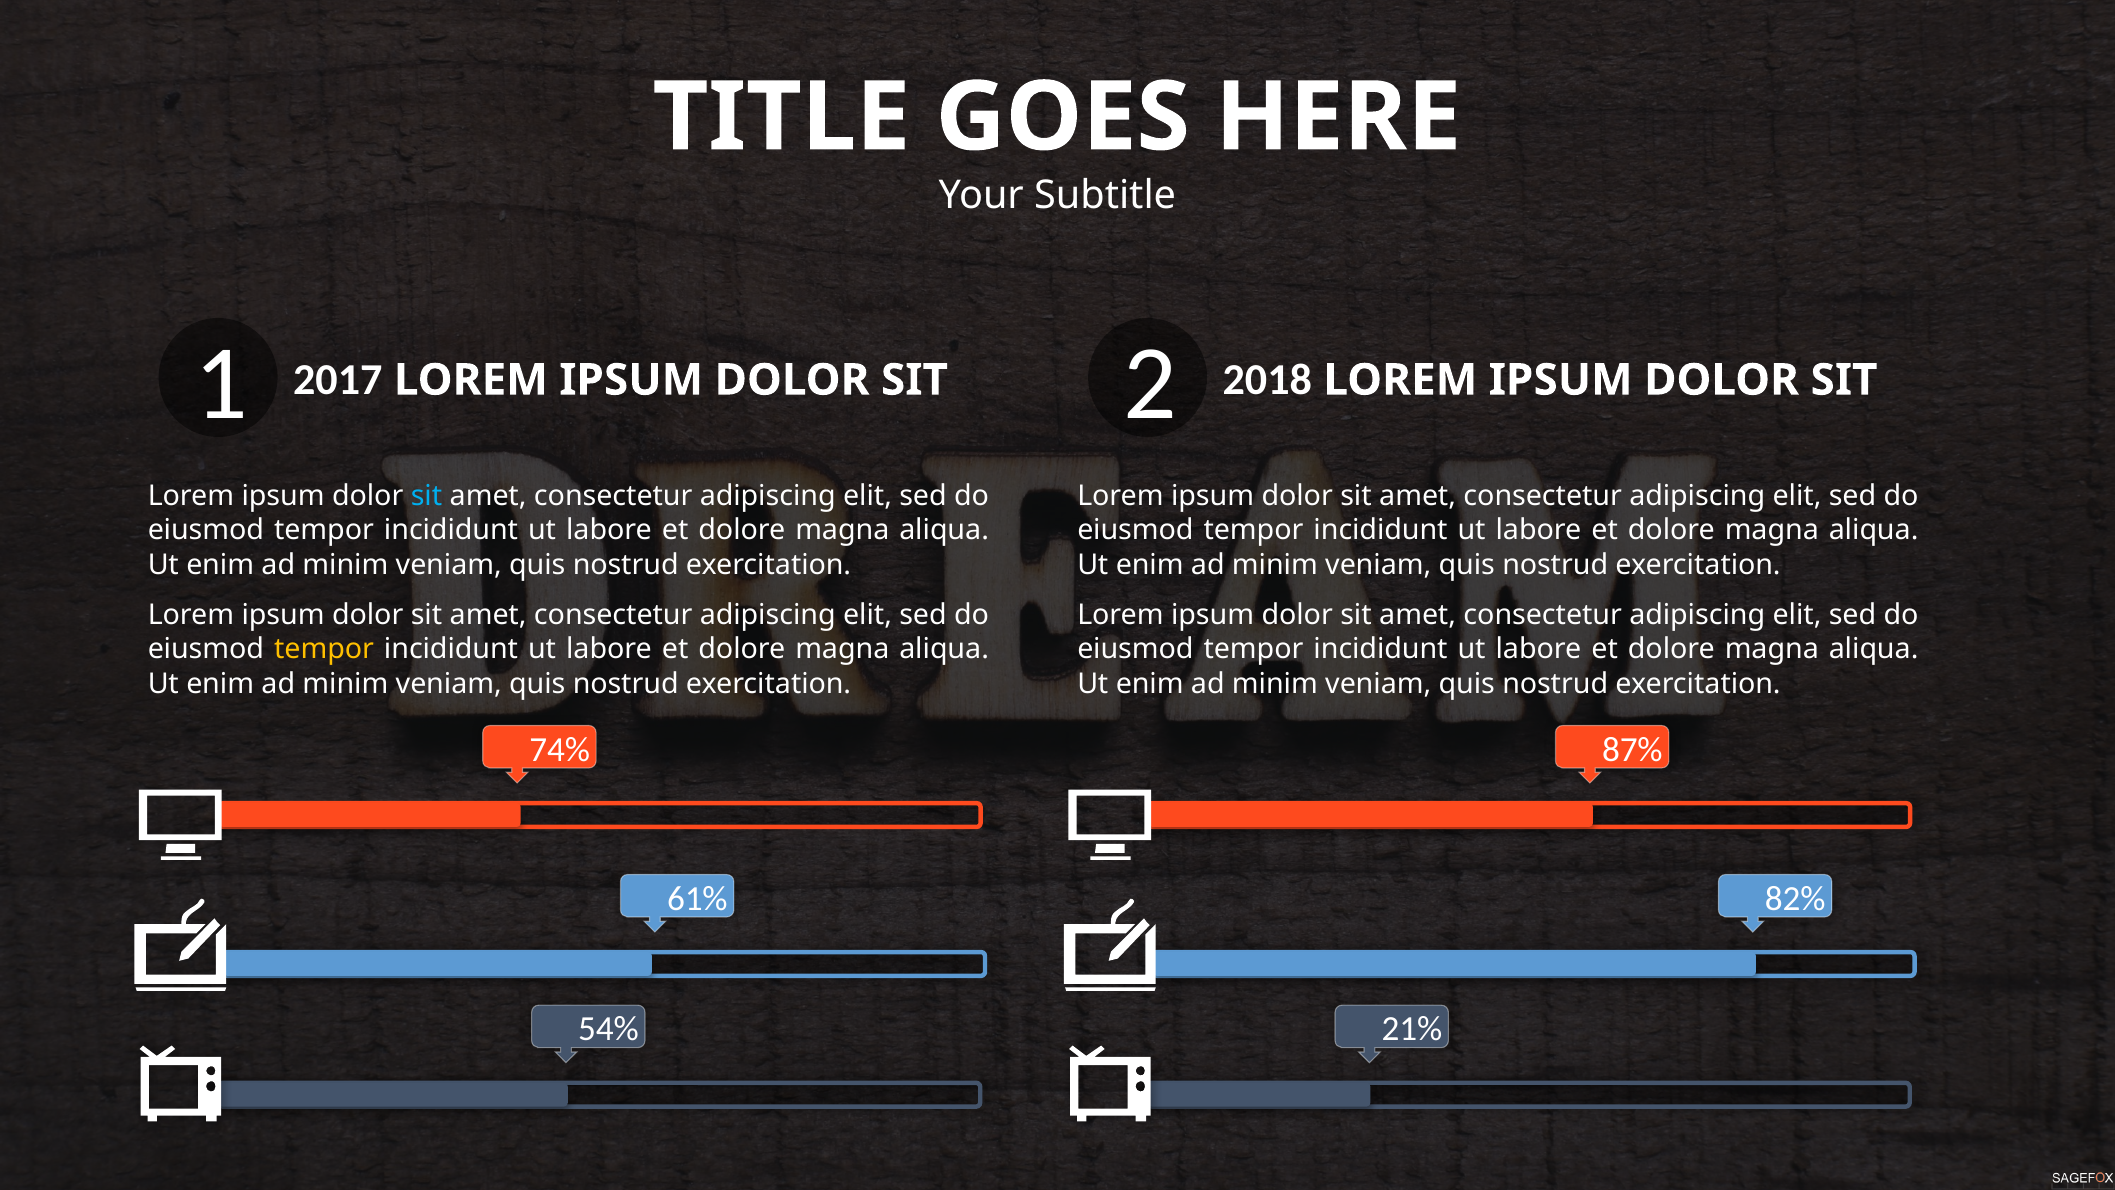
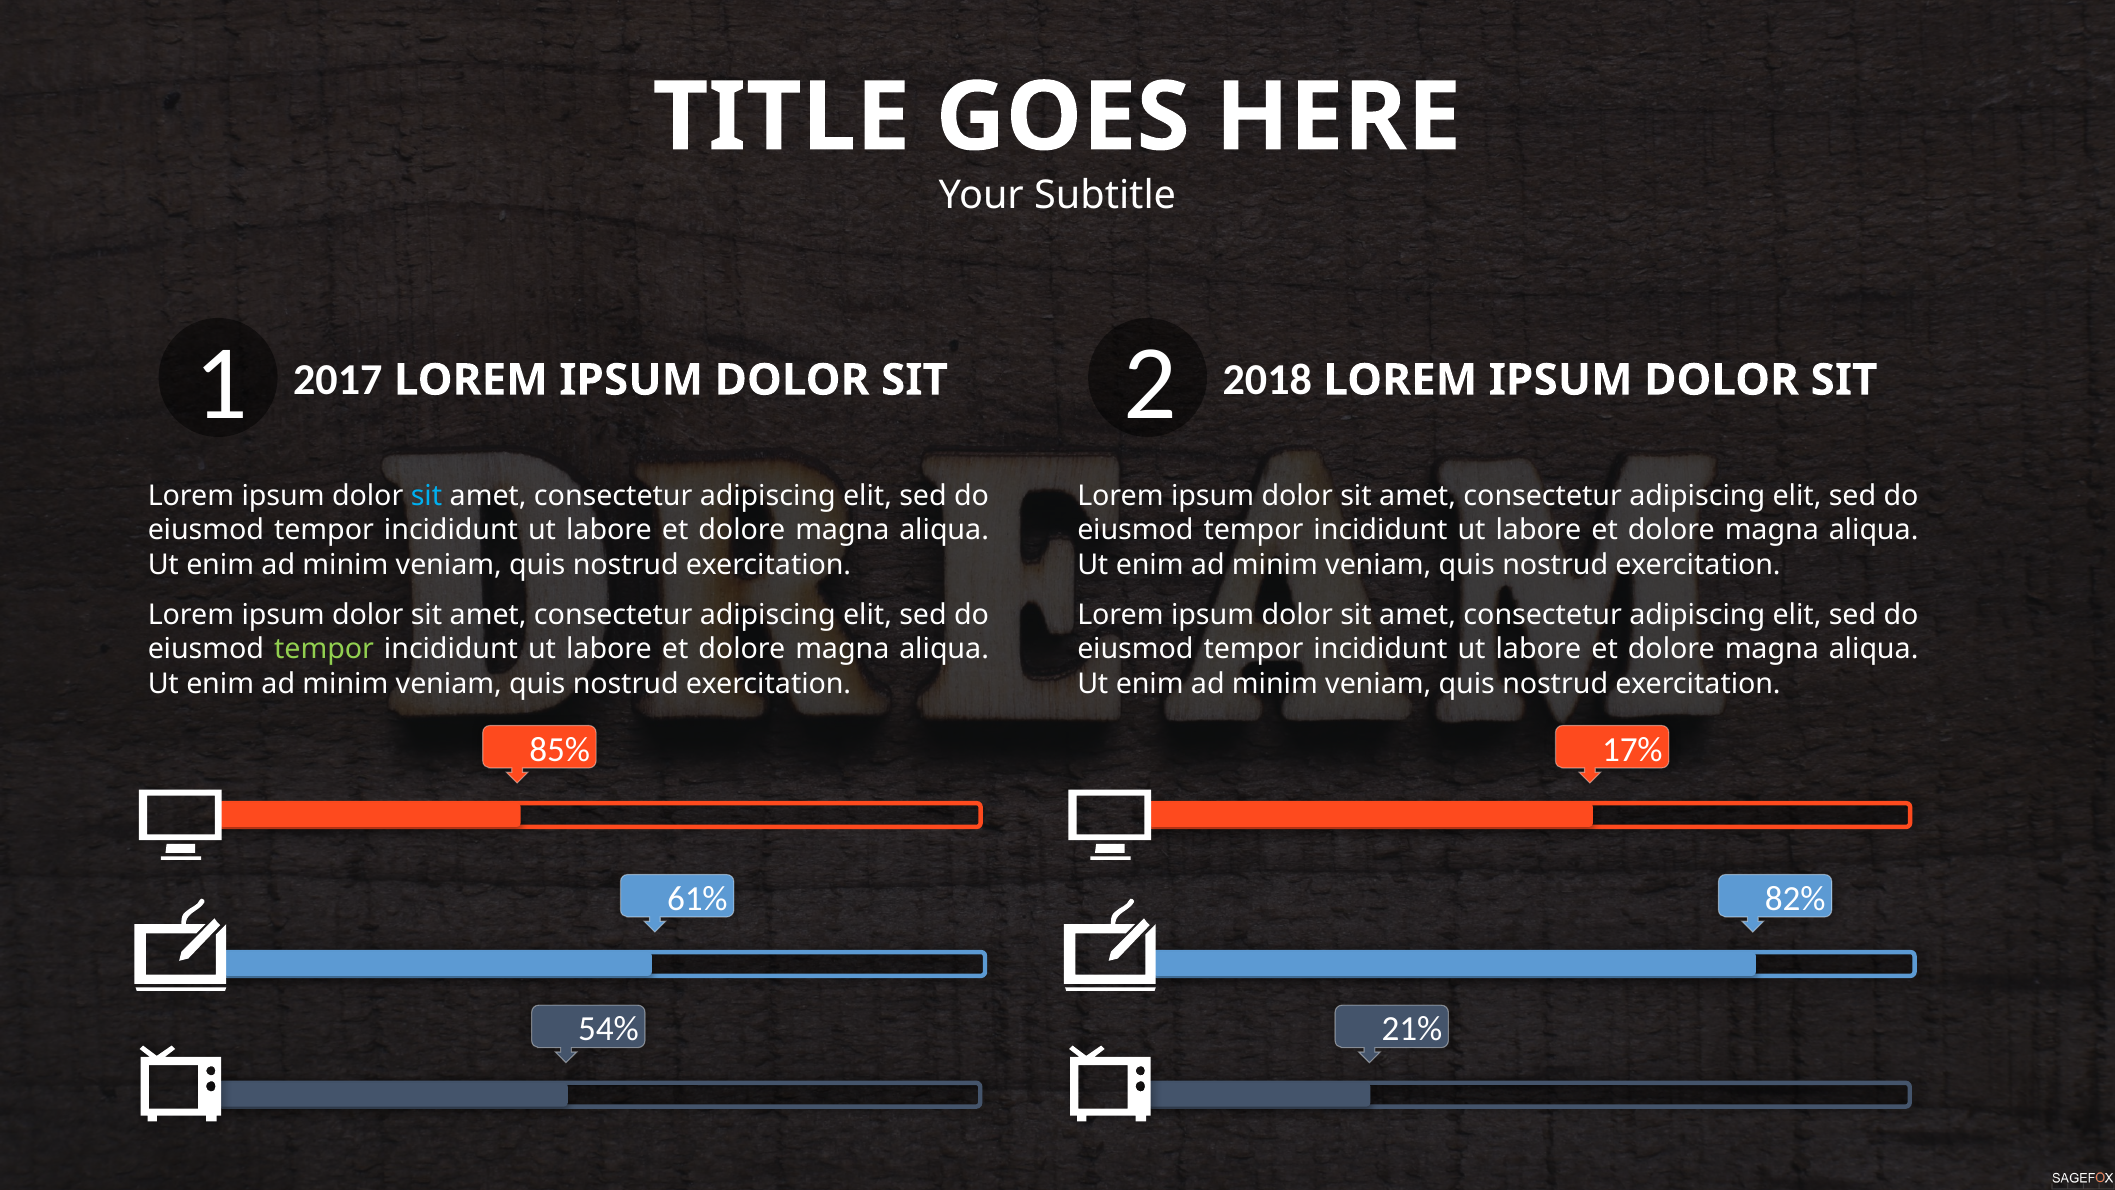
tempor at (324, 649) colour: yellow -> light green
74%: 74% -> 85%
87%: 87% -> 17%
